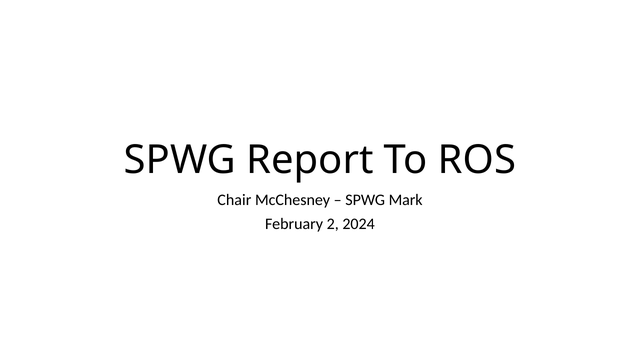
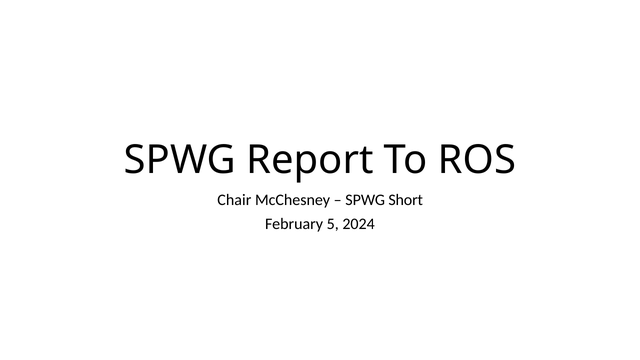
Mark: Mark -> Short
2: 2 -> 5
